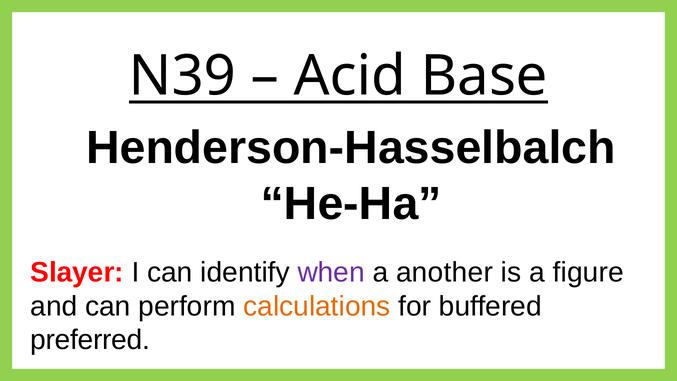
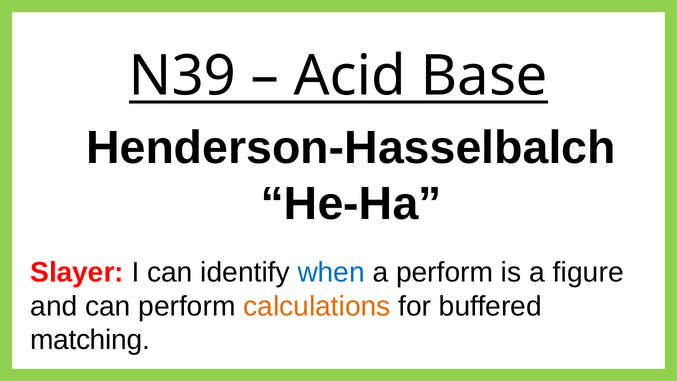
when colour: purple -> blue
a another: another -> perform
preferred: preferred -> matching
